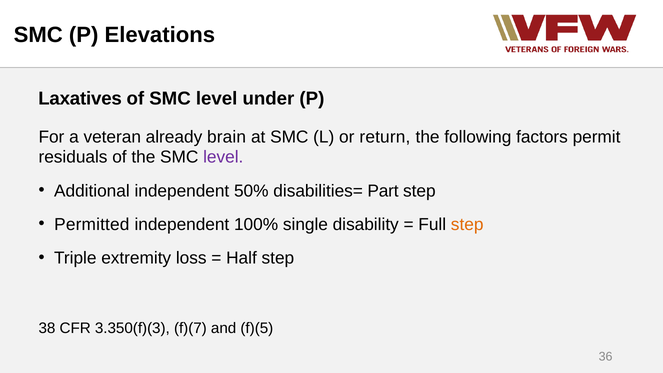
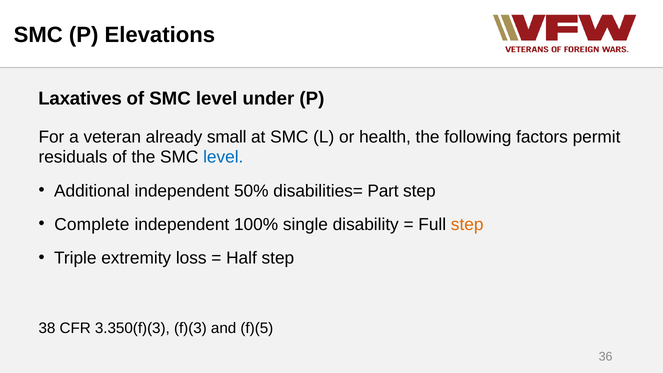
brain: brain -> small
return: return -> health
level at (223, 157) colour: purple -> blue
Permitted: Permitted -> Complete
f)(7: f)(7 -> f)(3
